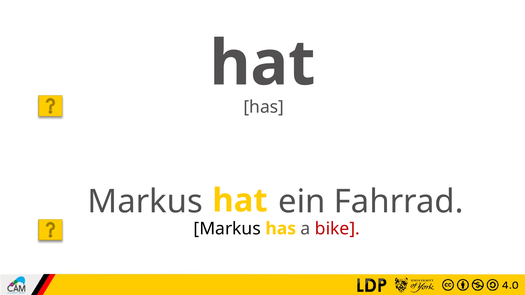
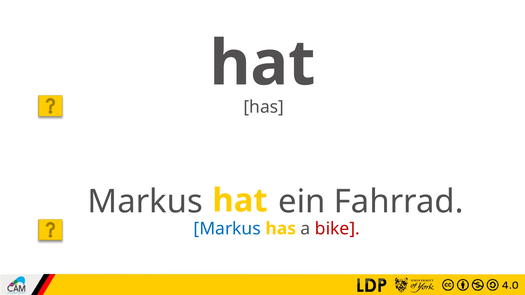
Markus at (227, 229) colour: black -> blue
